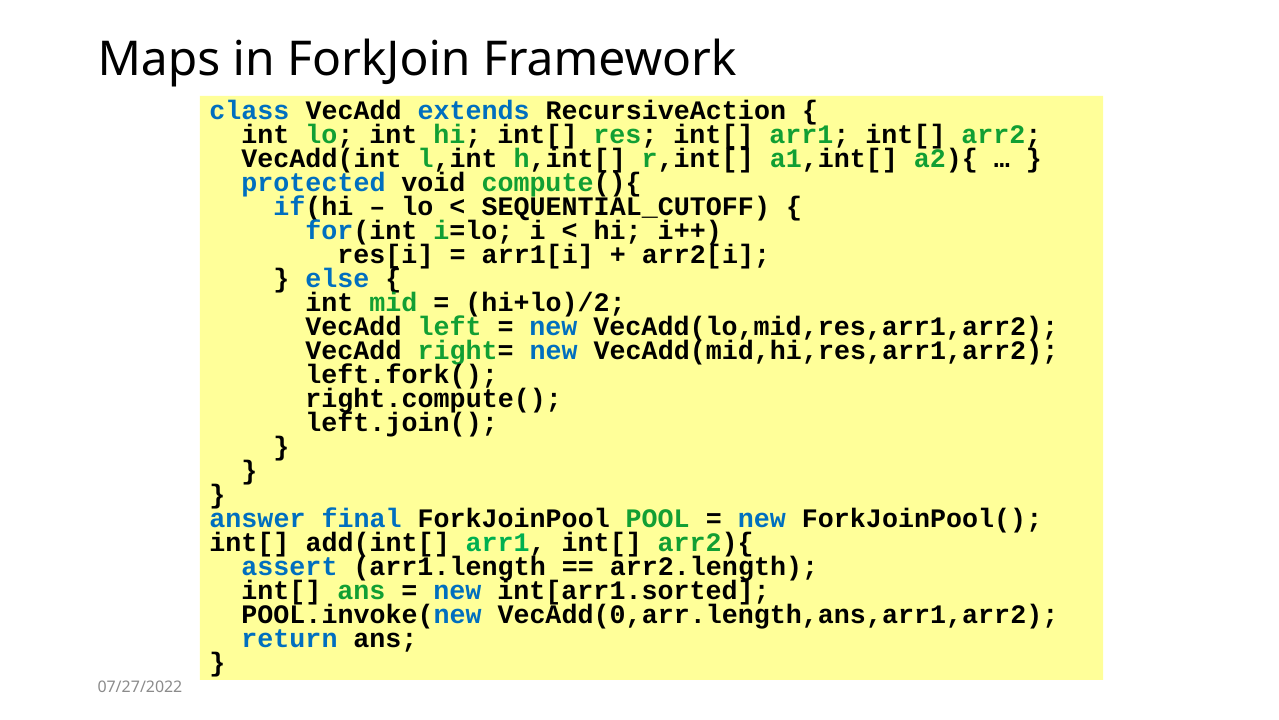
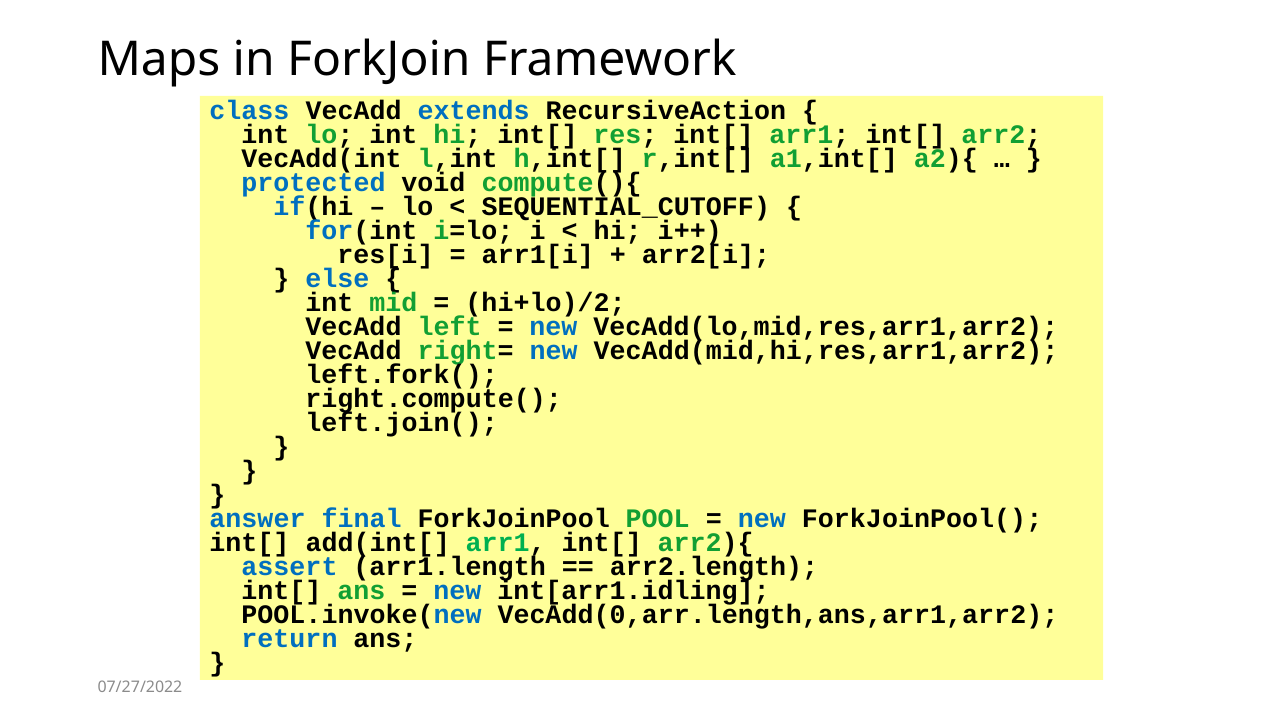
int[arr1.sorted: int[arr1.sorted -> int[arr1.idling
